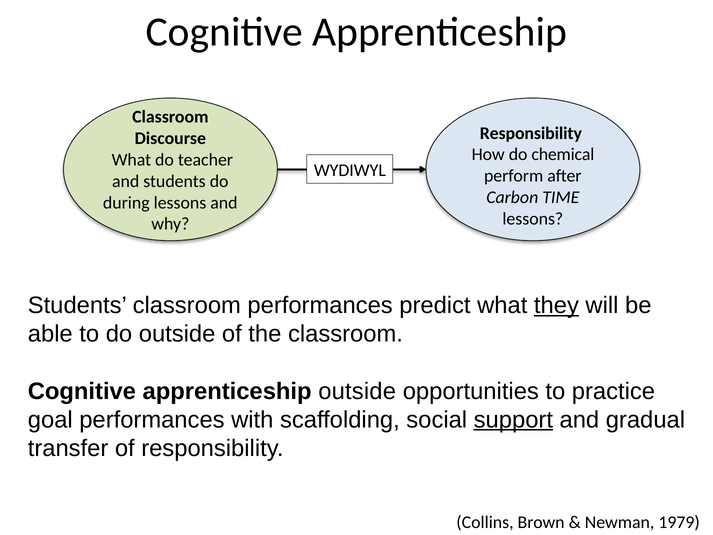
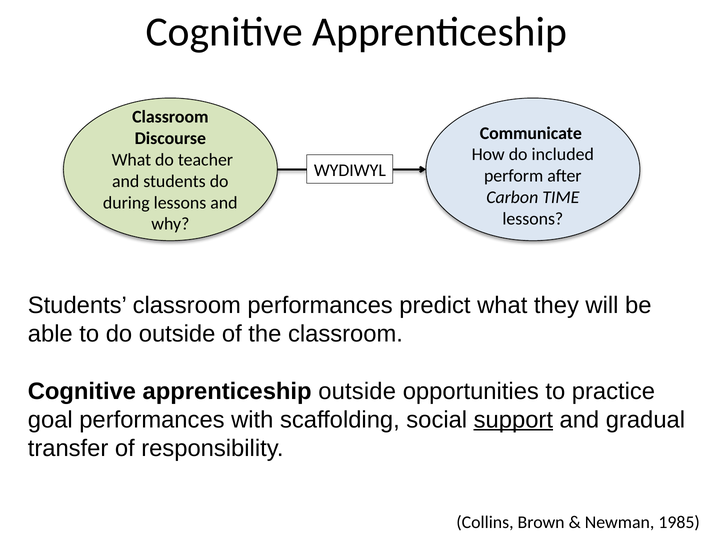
Responsibility at (531, 133): Responsibility -> Communicate
chemical: chemical -> included
they underline: present -> none
1979: 1979 -> 1985
